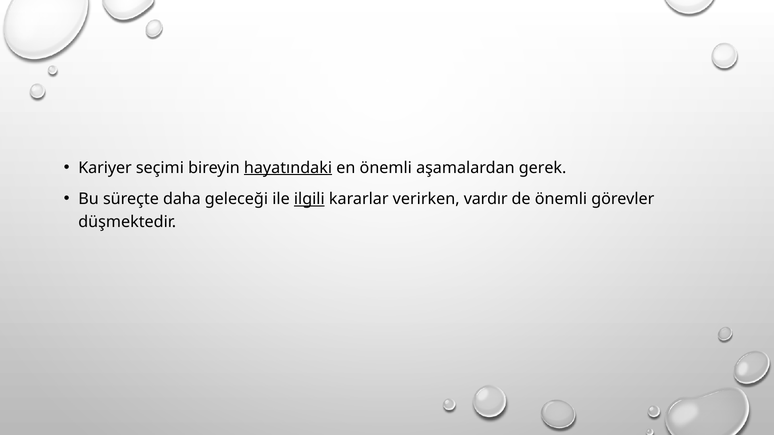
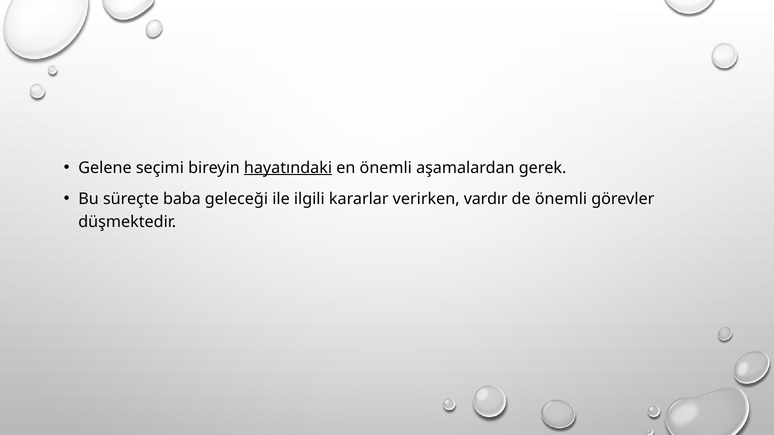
Kariyer: Kariyer -> Gelene
daha: daha -> baba
ilgili underline: present -> none
